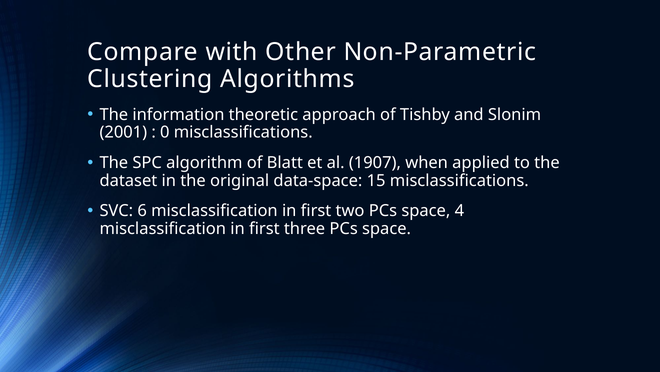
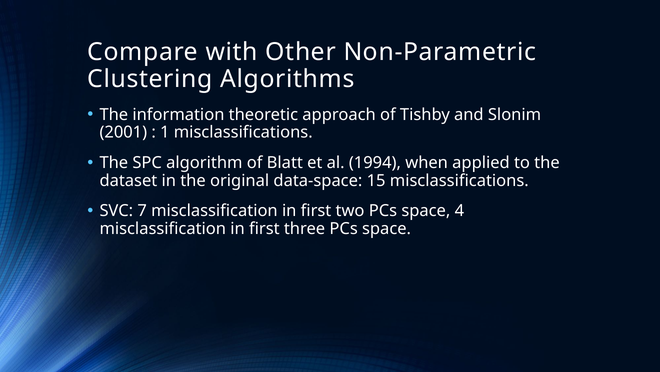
0: 0 -> 1
1907: 1907 -> 1994
6: 6 -> 7
